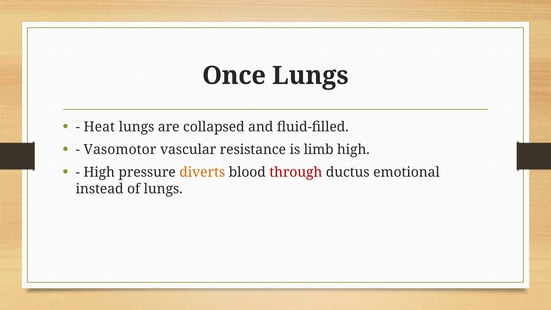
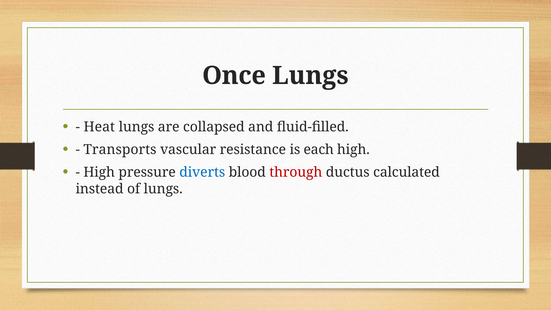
Vasomotor: Vasomotor -> Transports
limb: limb -> each
diverts colour: orange -> blue
emotional: emotional -> calculated
